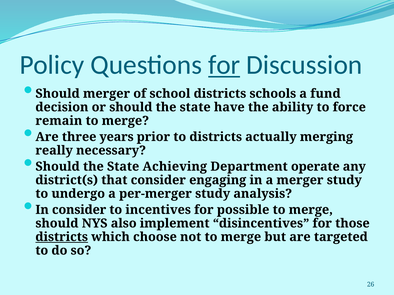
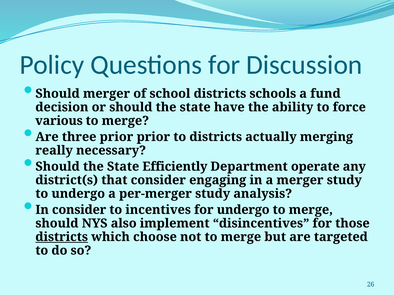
for at (224, 65) underline: present -> none
remain: remain -> various
three years: years -> prior
Achieving: Achieving -> Efficiently
for possible: possible -> undergo
